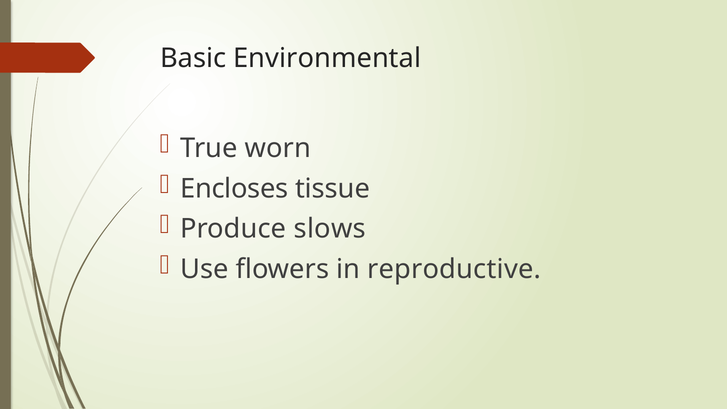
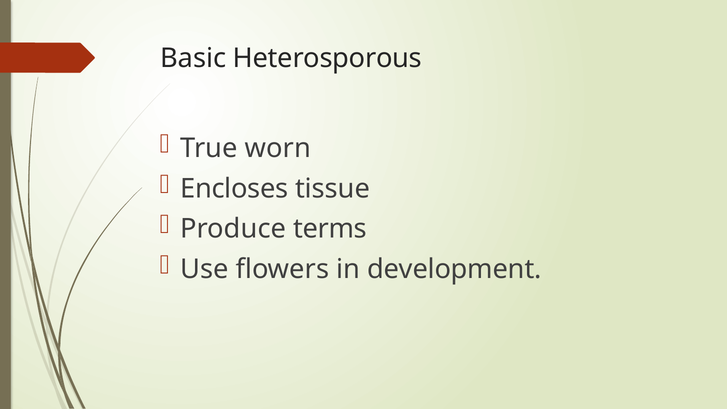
Environmental: Environmental -> Heterosporous
slows: slows -> terms
reproductive: reproductive -> development
